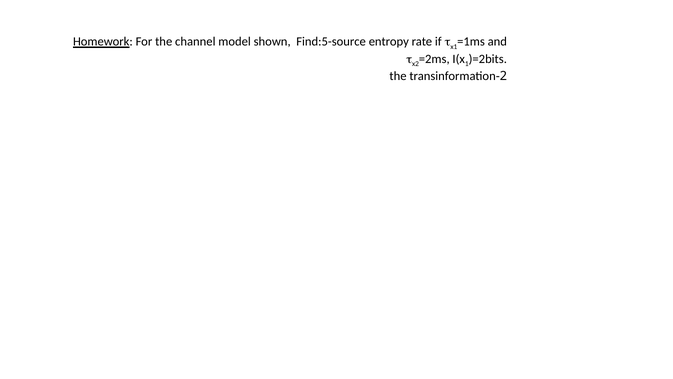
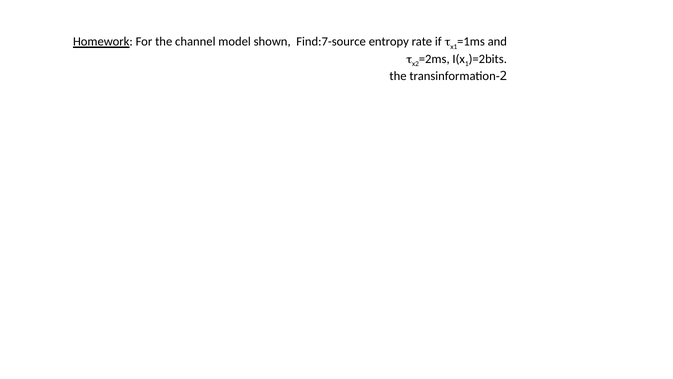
Find:5-source: Find:5-source -> Find:7-source
